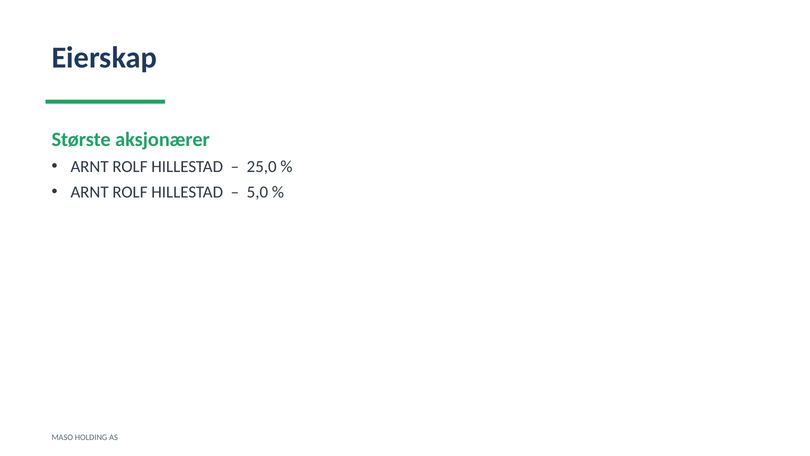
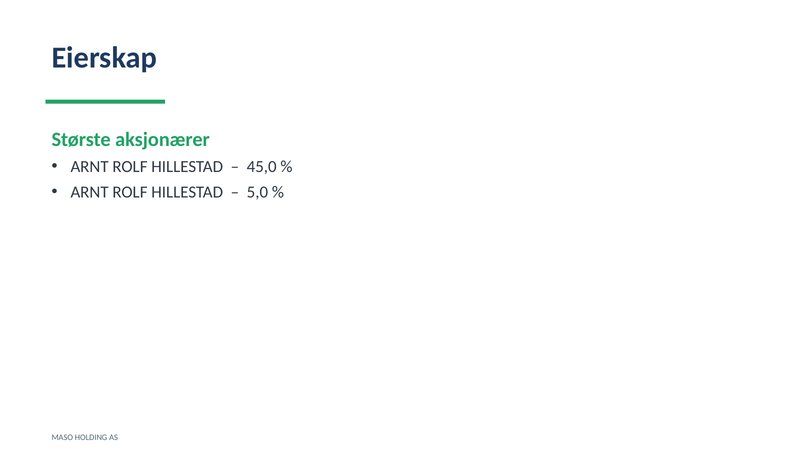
25,0: 25,0 -> 45,0
